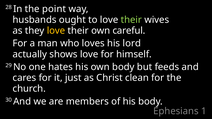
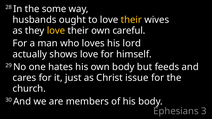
point: point -> some
their at (131, 20) colour: light green -> yellow
clean: clean -> issue
1: 1 -> 3
